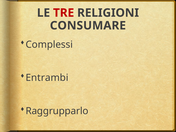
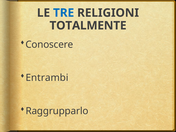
TRE colour: red -> blue
CONSUMARE: CONSUMARE -> TOTALMENTE
Complessi: Complessi -> Conoscere
